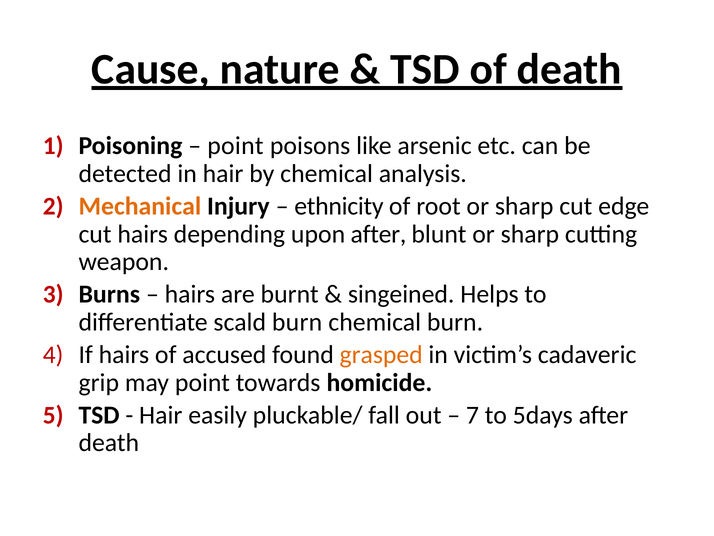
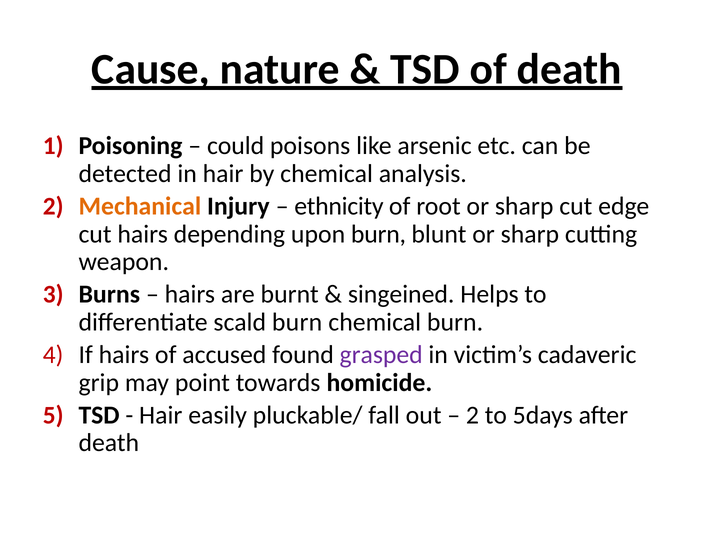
point at (235, 146): point -> could
upon after: after -> burn
grasped colour: orange -> purple
7 at (472, 415): 7 -> 2
